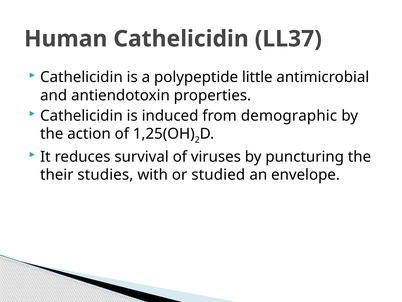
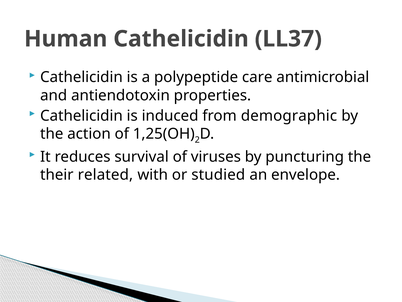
little: little -> care
studies: studies -> related
